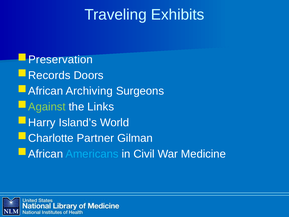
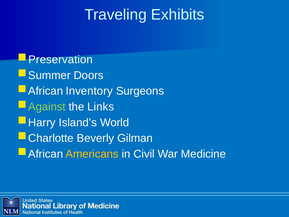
Records: Records -> Summer
Archiving: Archiving -> Inventory
Partner: Partner -> Beverly
Americans colour: light blue -> yellow
